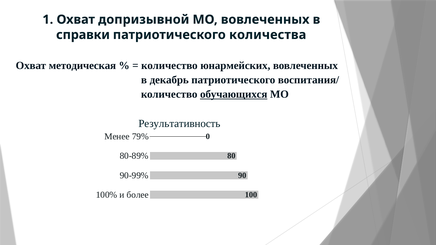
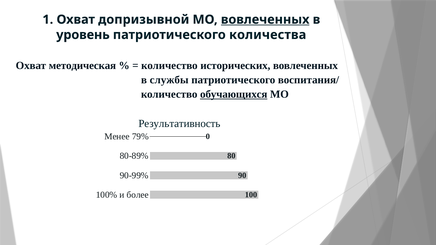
вовлеченных at (265, 20) underline: none -> present
справки: справки -> уровень
юнармейских: юнармейских -> исторических
декабрь: декабрь -> службы
